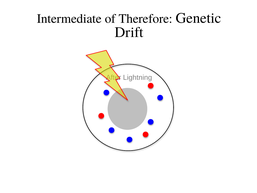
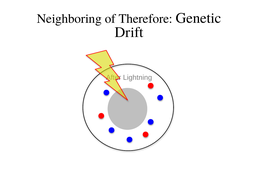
Intermediate: Intermediate -> Neighboring
